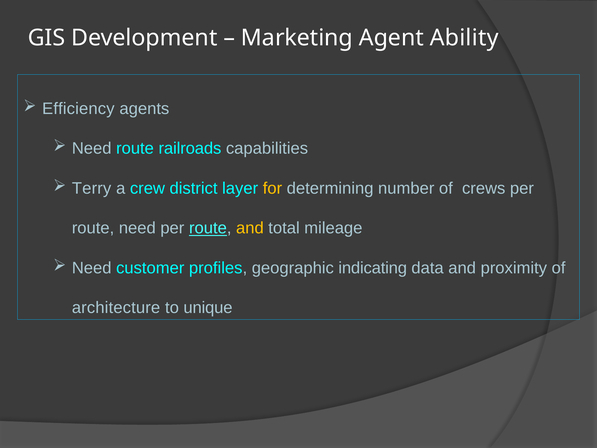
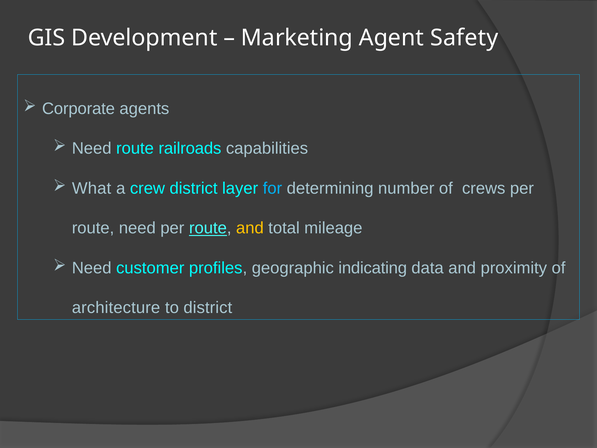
Ability: Ability -> Safety
Efficiency: Efficiency -> Corporate
Terry: Terry -> What
for colour: yellow -> light blue
to unique: unique -> district
